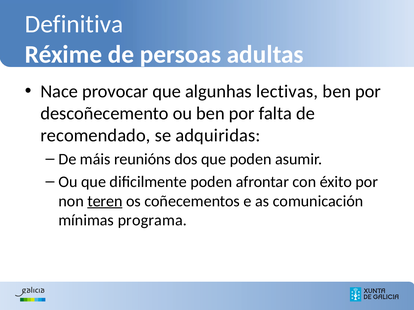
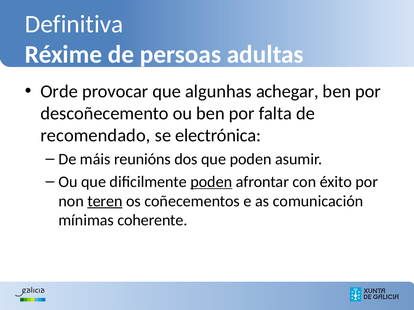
Nace: Nace -> Orde
lectivas: lectivas -> achegar
adquiridas: adquiridas -> electrónica
poden at (211, 182) underline: none -> present
programa: programa -> coherente
